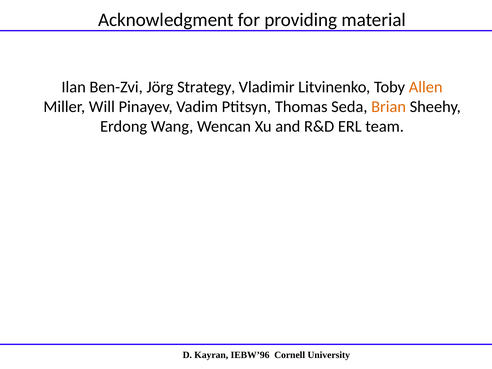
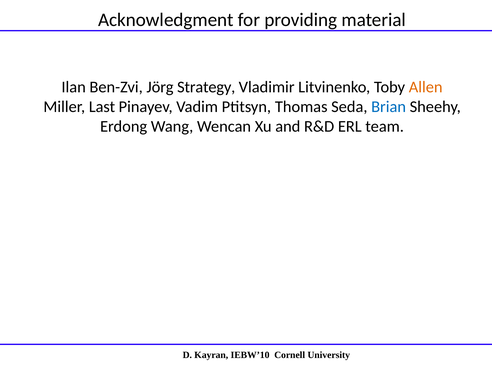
Will: Will -> Last
Brian colour: orange -> blue
IEBW’96: IEBW’96 -> IEBW’10
